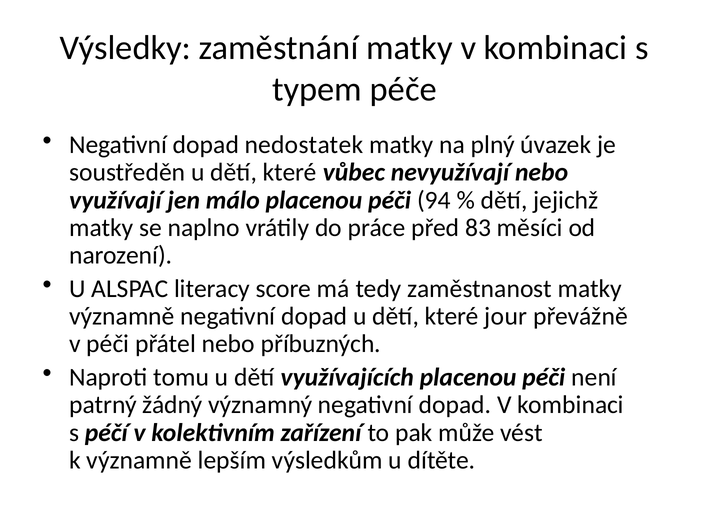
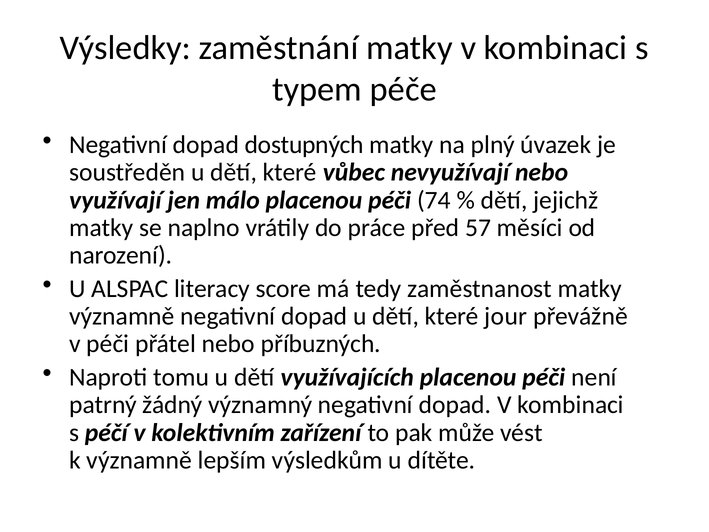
nedostatek: nedostatek -> dostupných
94: 94 -> 74
83: 83 -> 57
